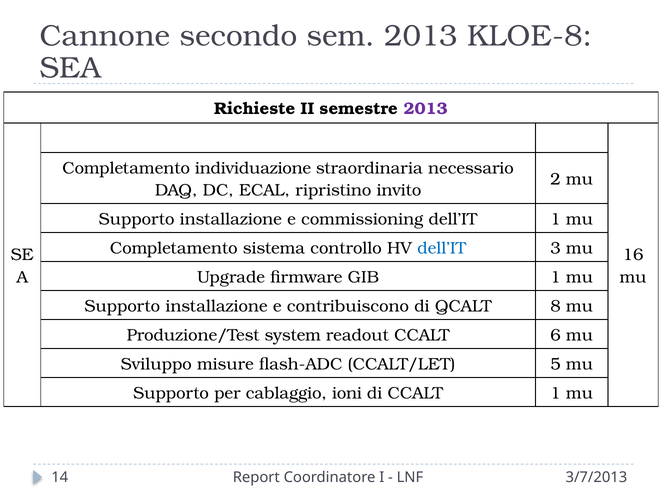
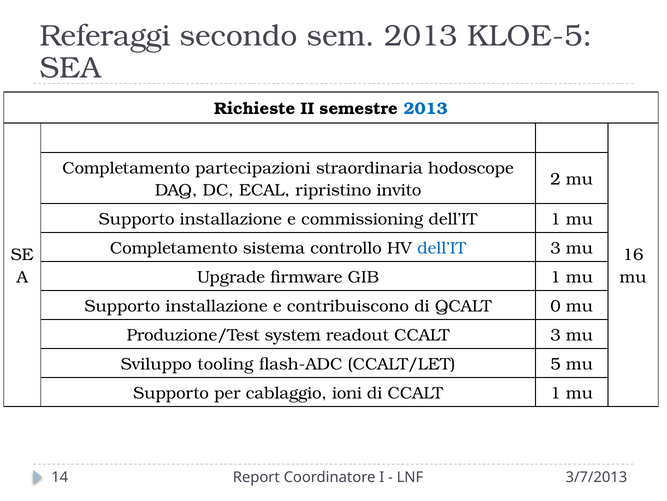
Cannone: Cannone -> Referaggi
KLOE-8: KLOE-8 -> KLOE-5
2013 at (426, 109) colour: purple -> blue
individuazione: individuazione -> partecipazioni
necessario: necessario -> hodoscope
8: 8 -> 0
CCALT 6: 6 -> 3
misure: misure -> tooling
